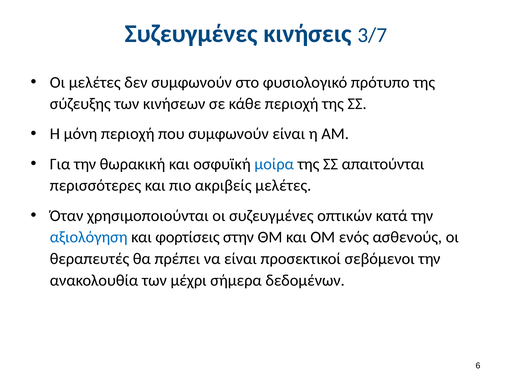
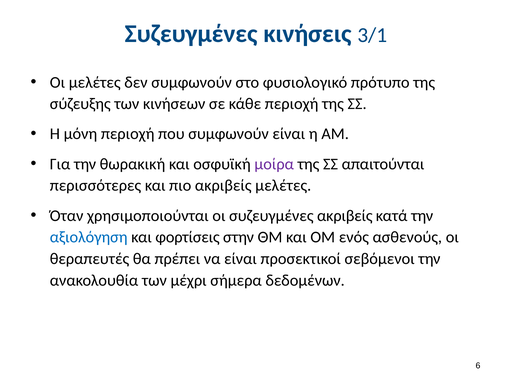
3/7: 3/7 -> 3/1
μοίρα colour: blue -> purple
συζευγμένες οπτικών: οπτικών -> ακριβείς
